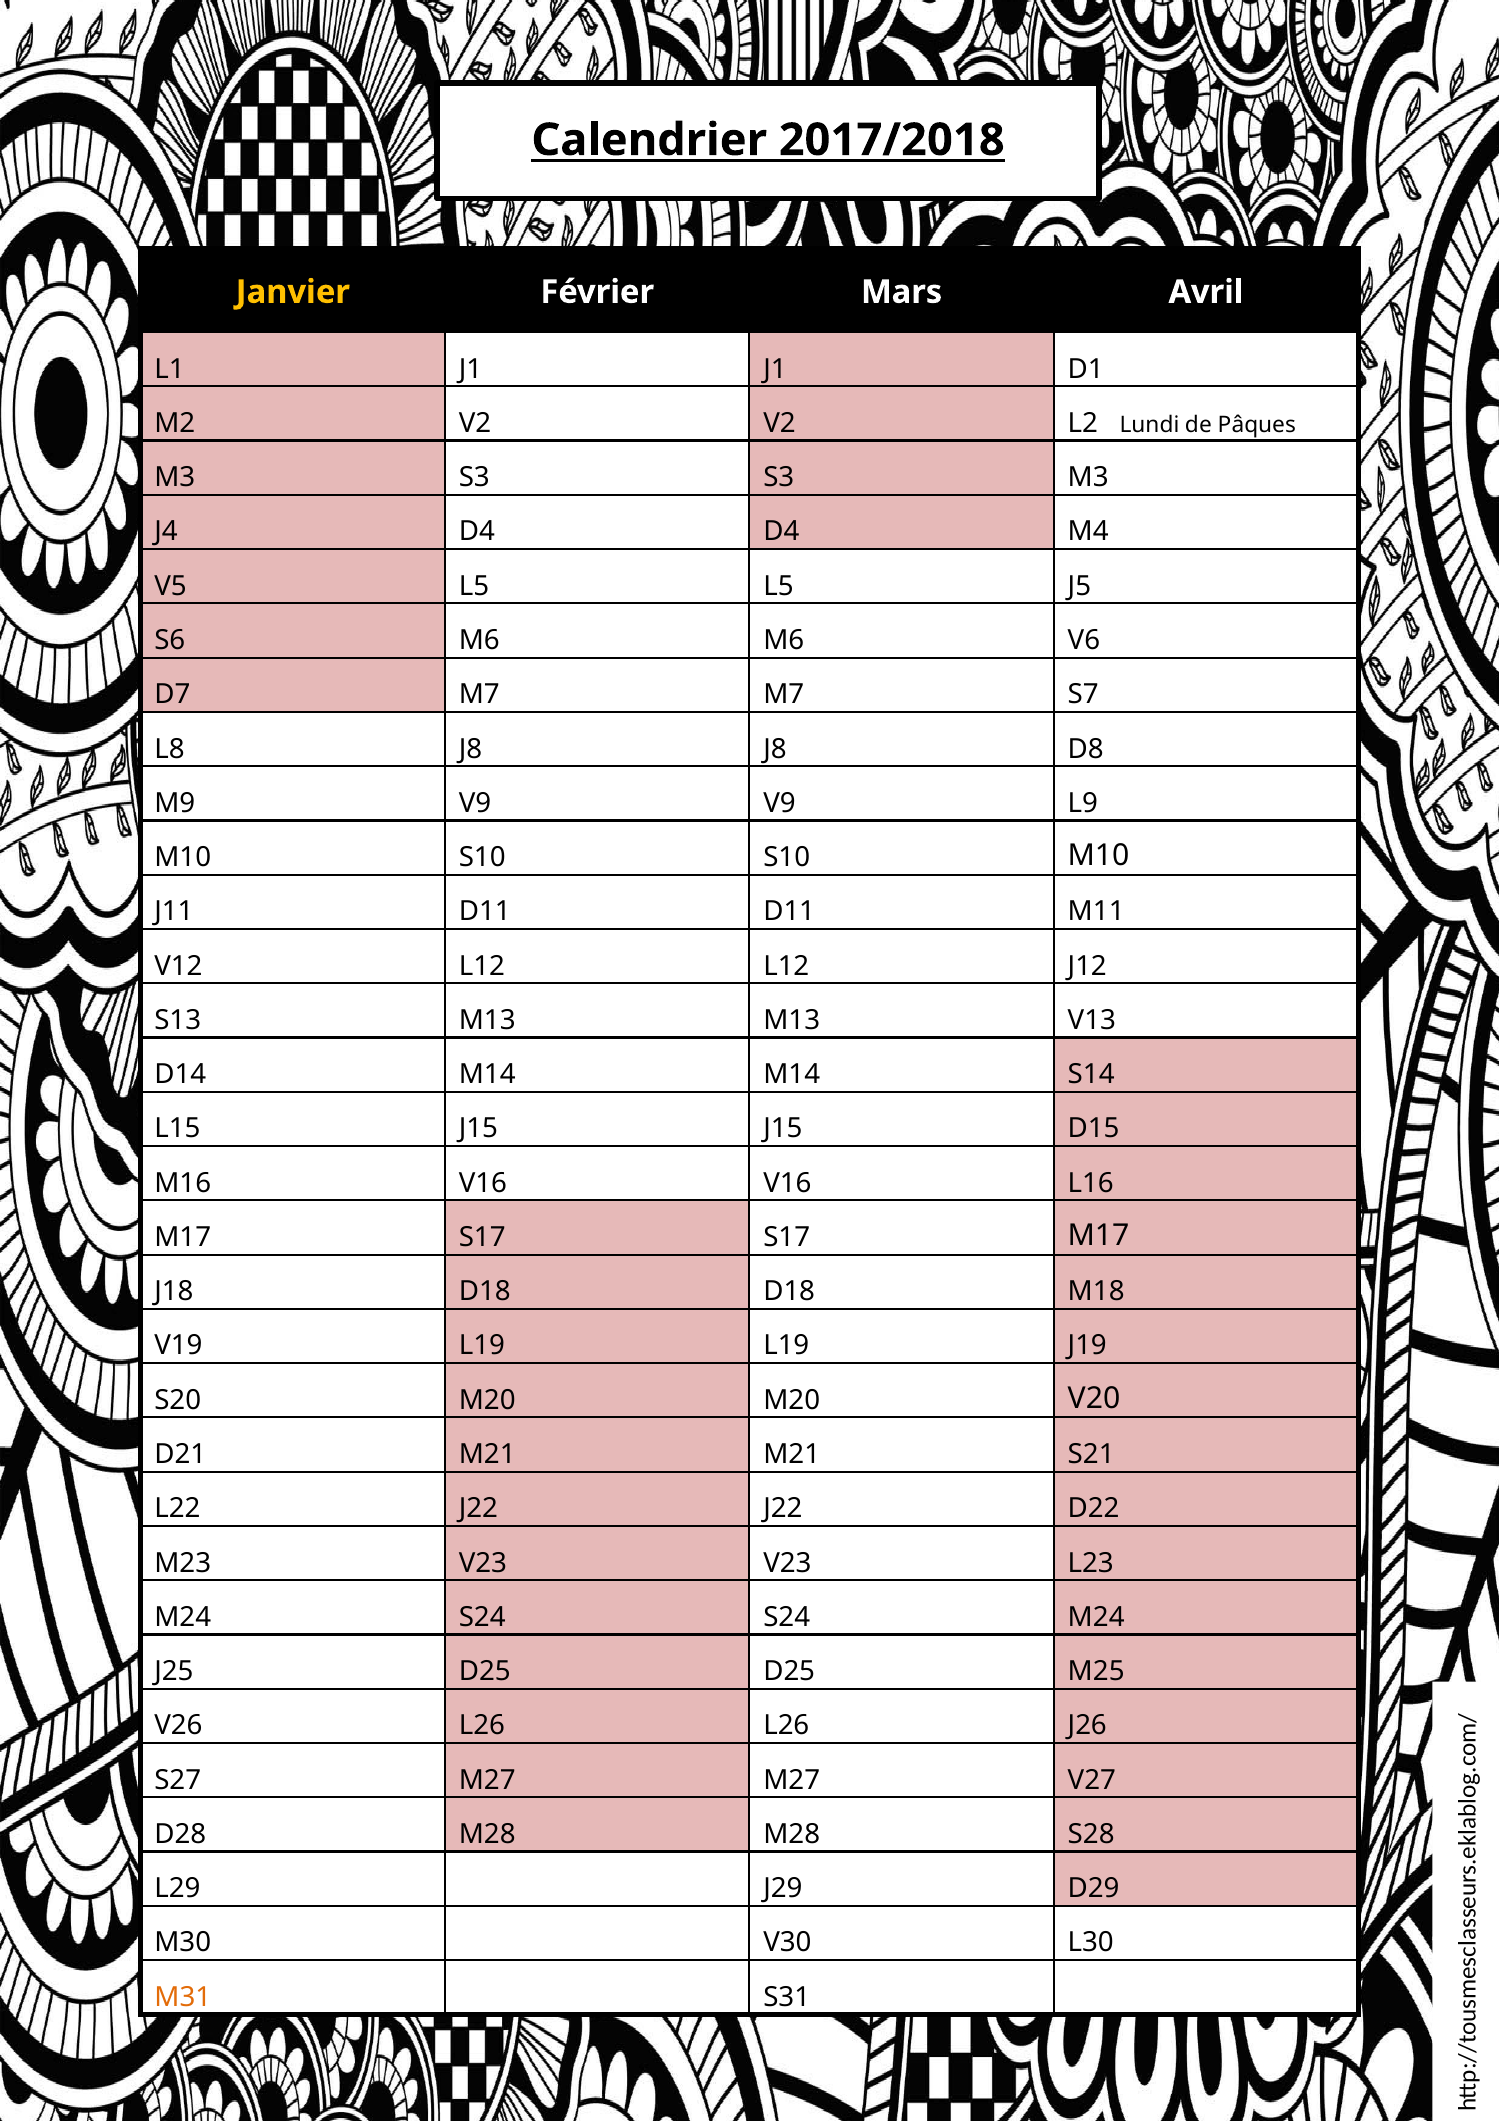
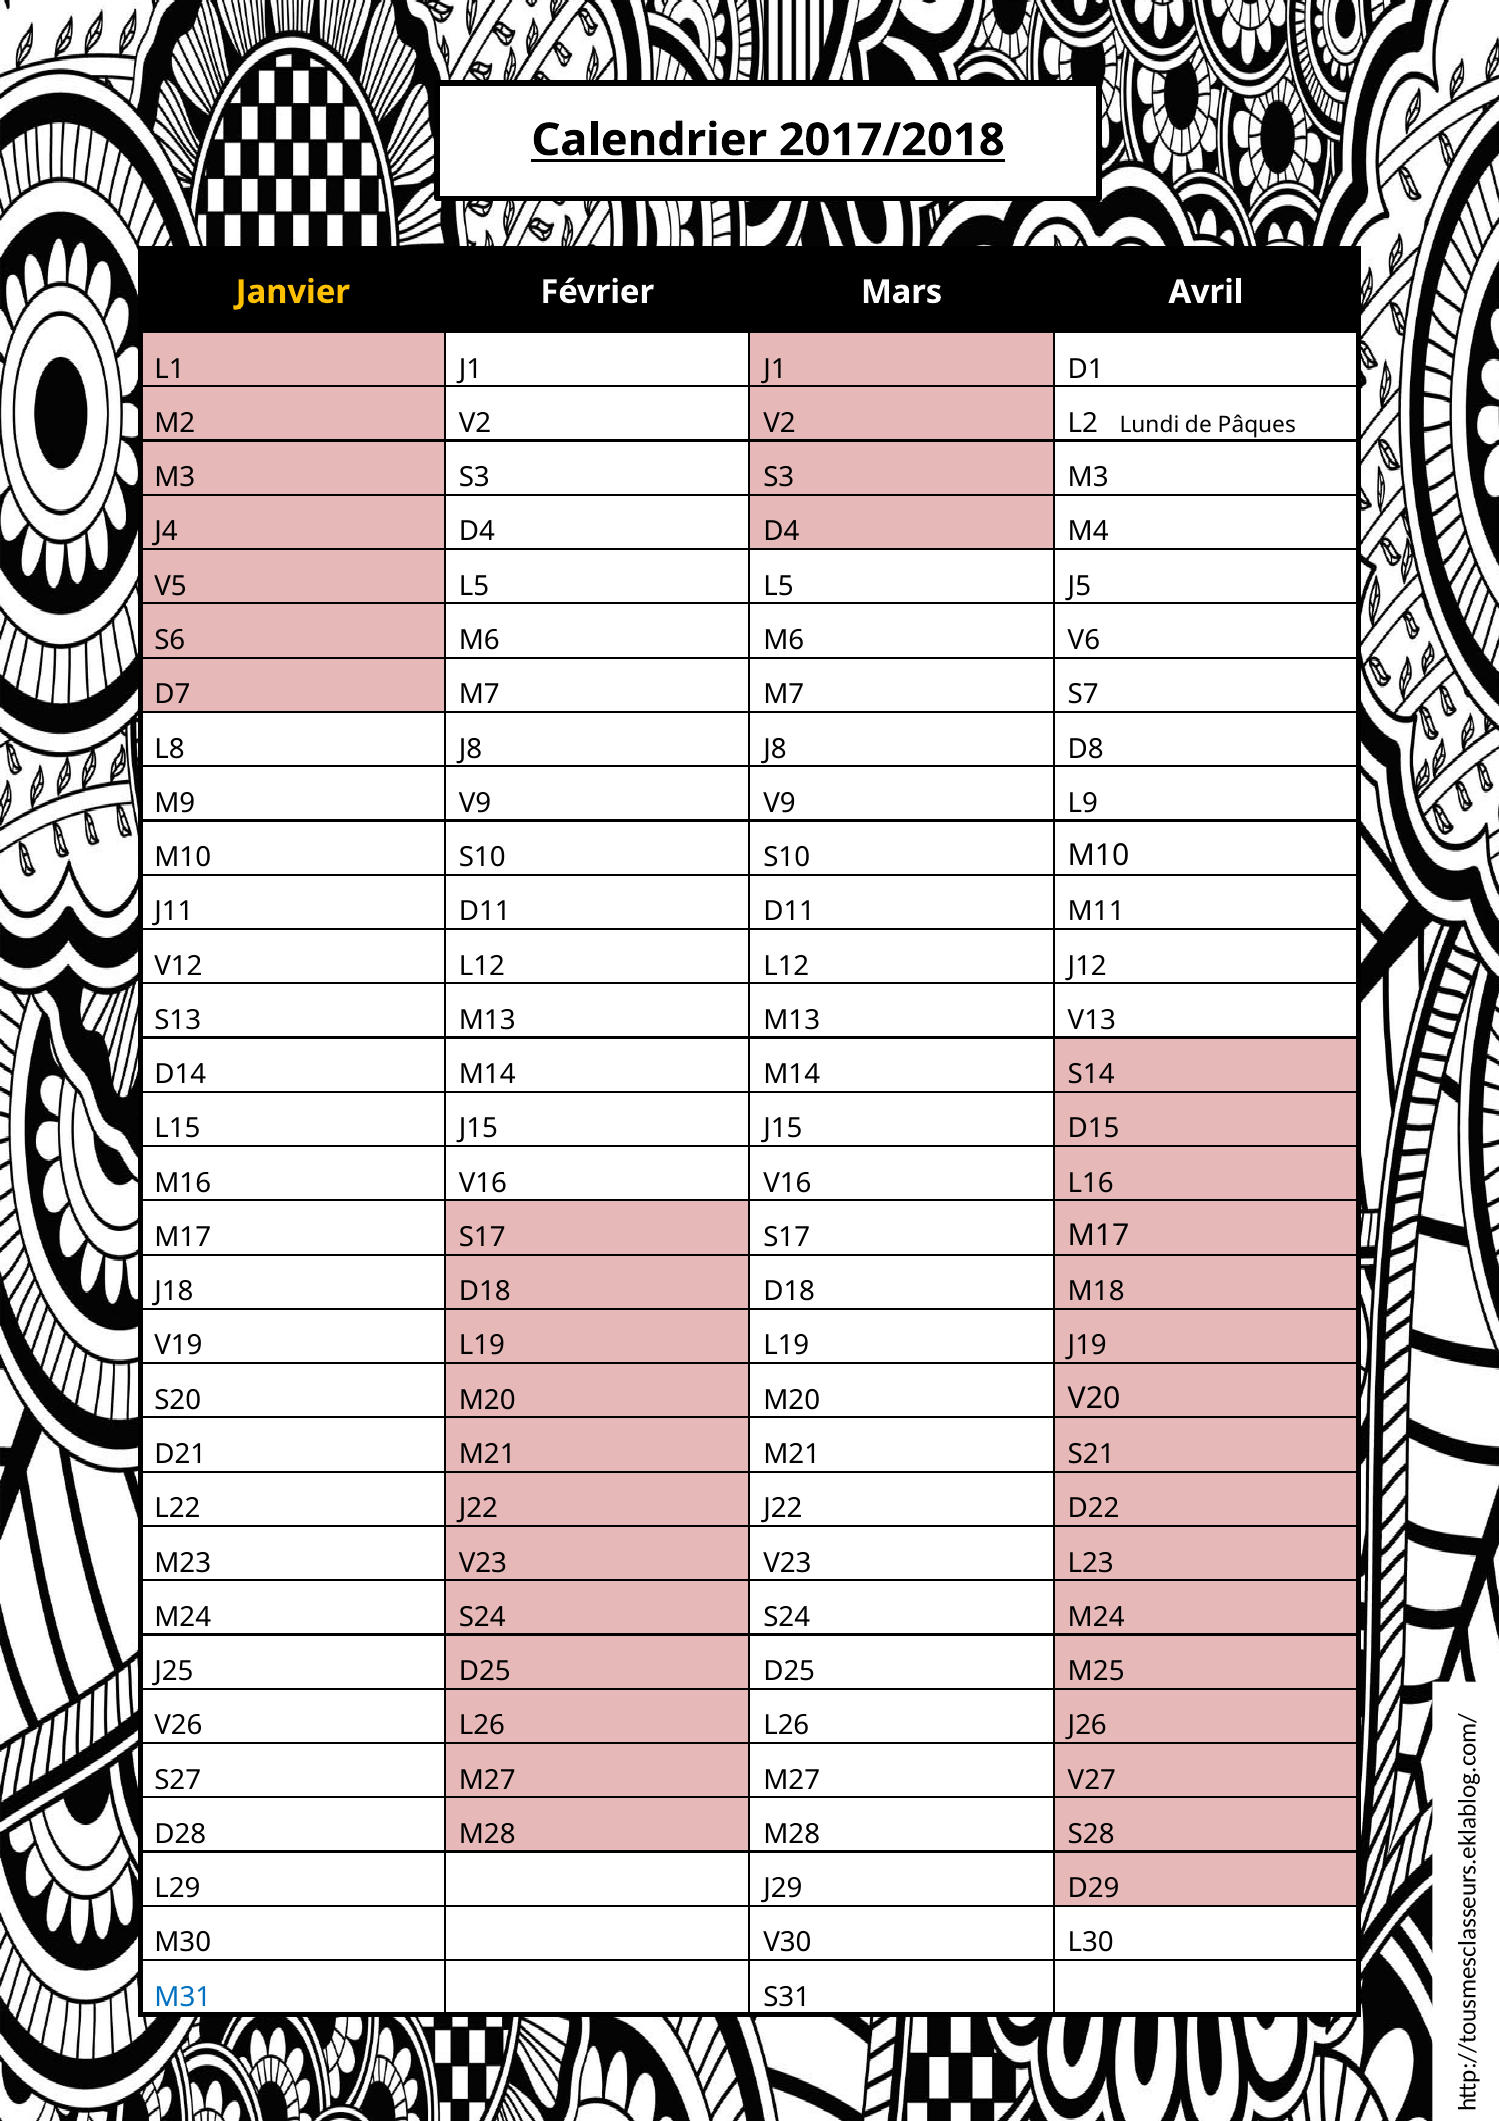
M31 colour: orange -> blue
